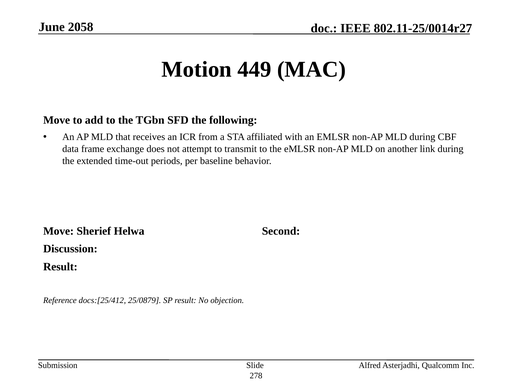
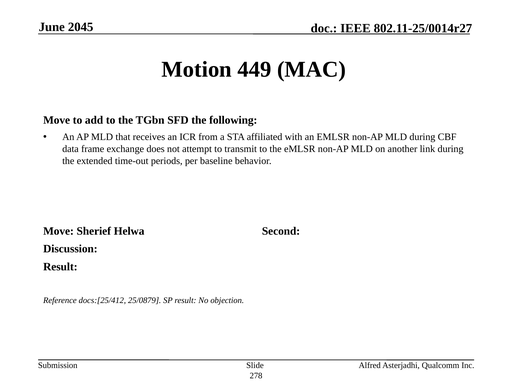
2058: 2058 -> 2045
